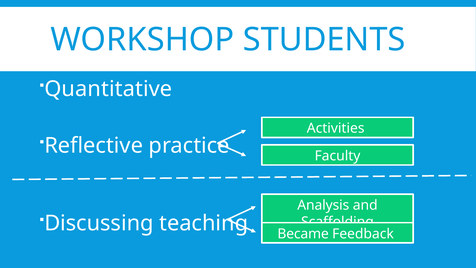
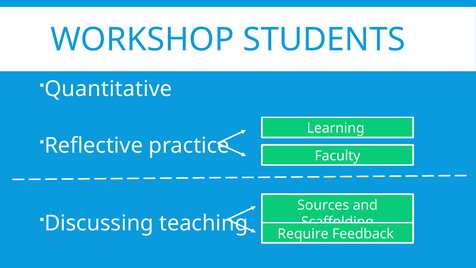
Activities: Activities -> Learning
Analysis: Analysis -> Sources
Became: Became -> Require
